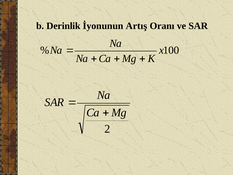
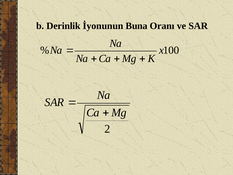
Artış: Artış -> Buna
